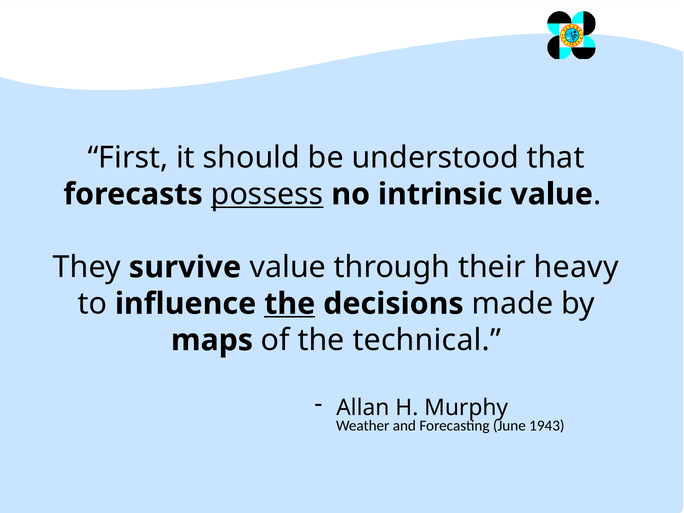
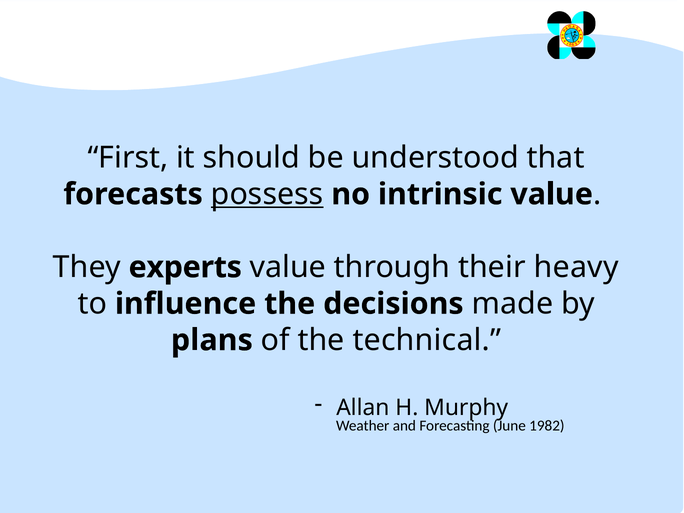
survive: survive -> experts
the at (290, 304) underline: present -> none
maps: maps -> plans
1943: 1943 -> 1982
